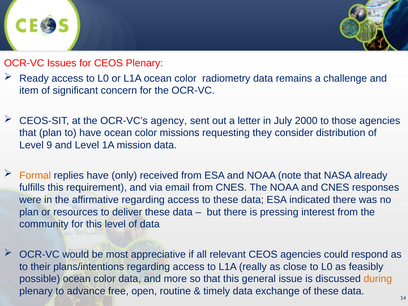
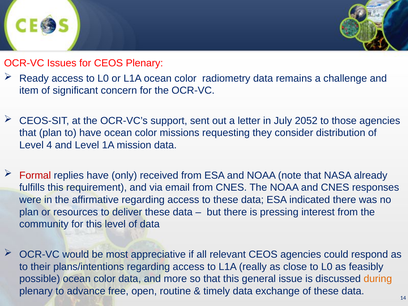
agency: agency -> support
2000: 2000 -> 2052
9: 9 -> 4
Formal colour: orange -> red
